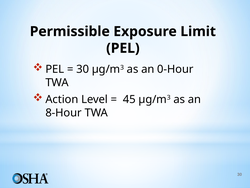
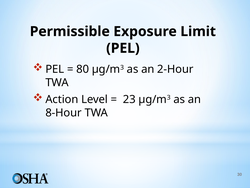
30 at (83, 69): 30 -> 80
0-Hour: 0-Hour -> 2-Hour
45: 45 -> 23
